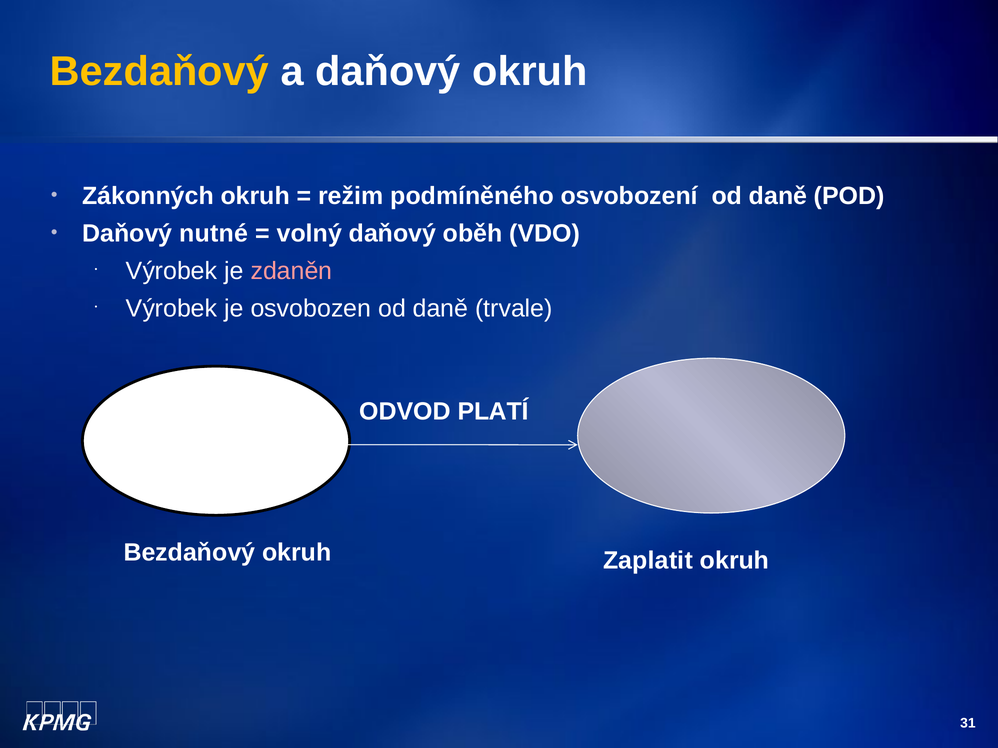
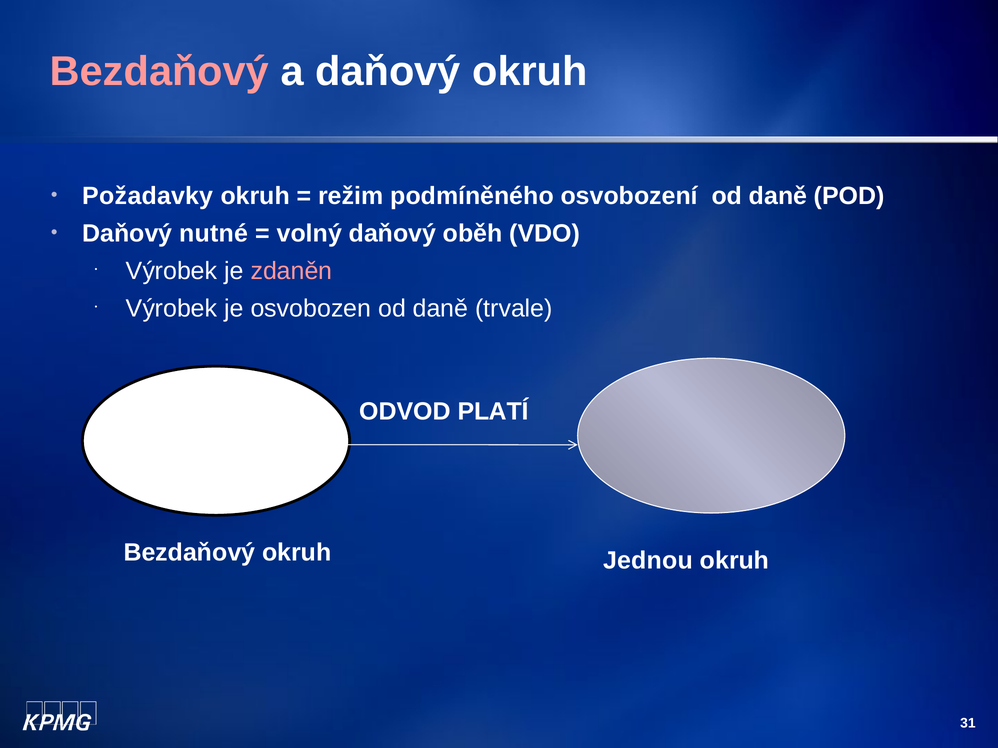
Bezdaňový at (159, 72) colour: yellow -> pink
Zákonných: Zákonných -> Požadavky
Zaplatit: Zaplatit -> Jednou
